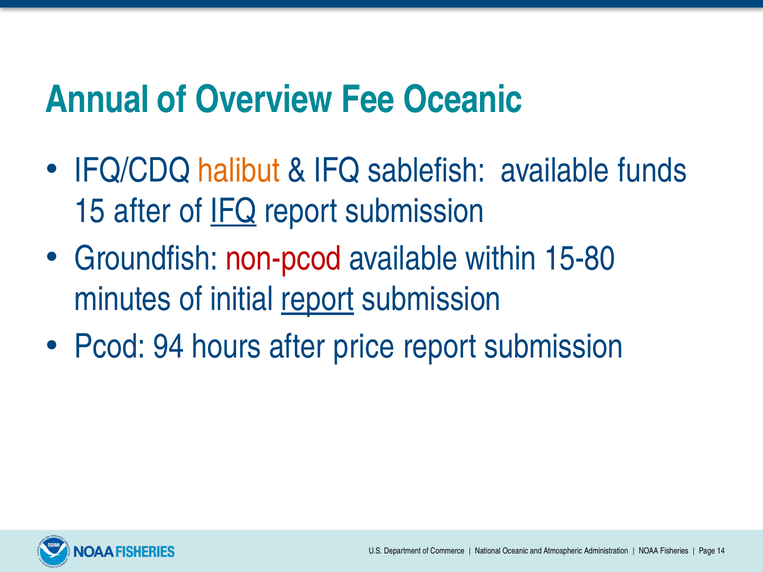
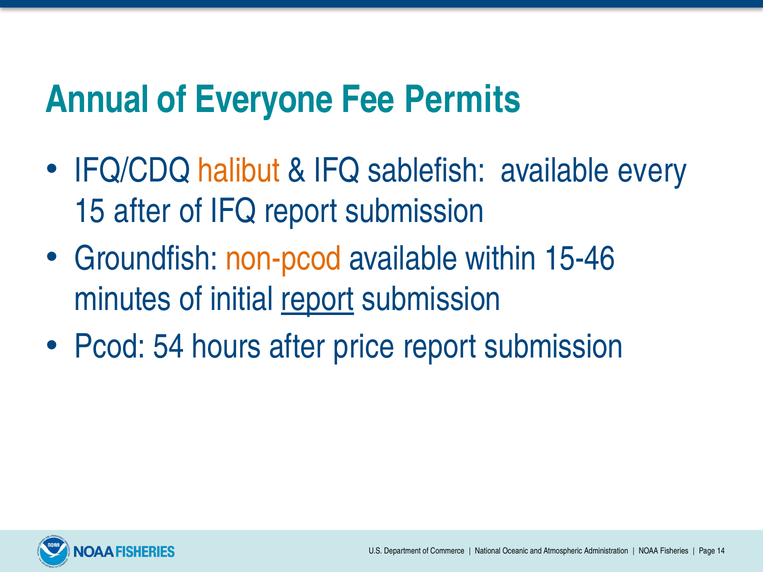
Overview: Overview -> Everyone
Fee Oceanic: Oceanic -> Permits
funds: funds -> every
IFQ at (233, 211) underline: present -> none
non-pcod colour: red -> orange
15-80: 15-80 -> 15-46
94: 94 -> 54
